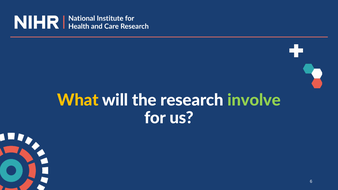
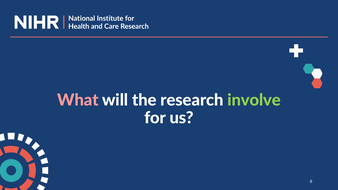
What colour: yellow -> pink
